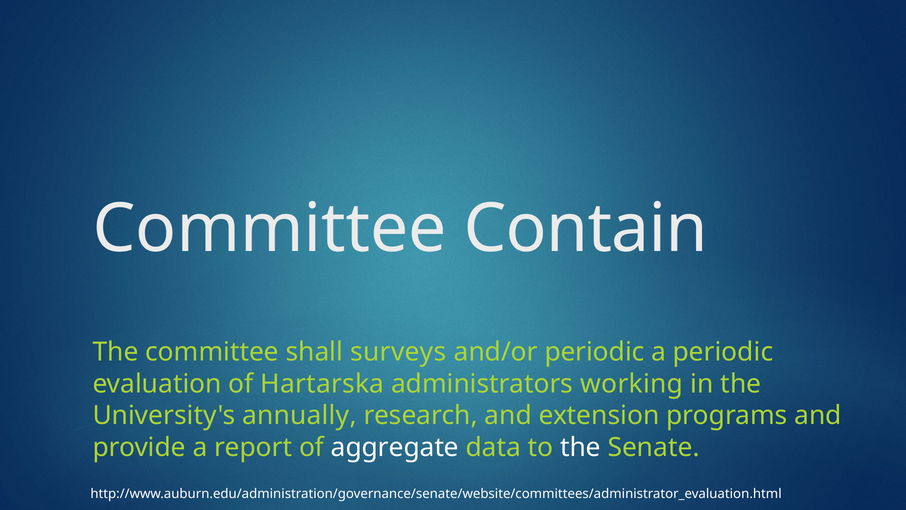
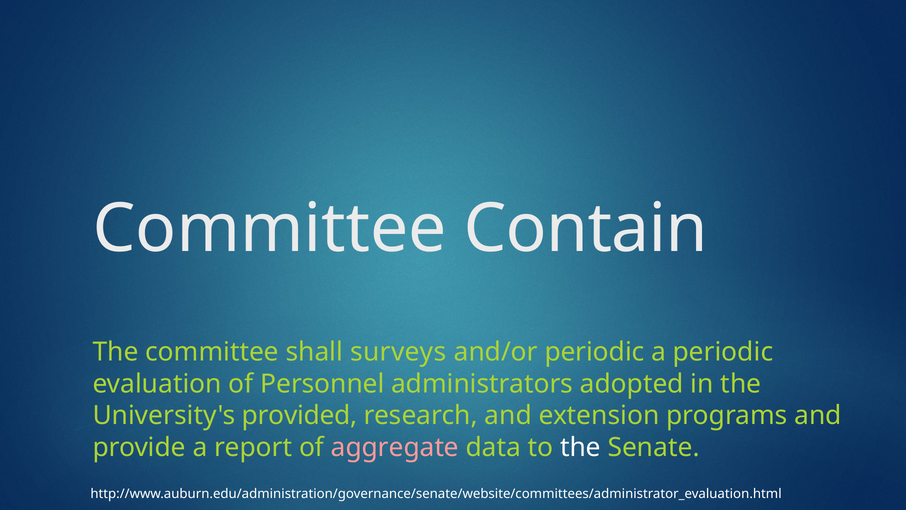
Hartarska: Hartarska -> Personnel
working: working -> adopted
annually: annually -> provided
aggregate colour: white -> pink
